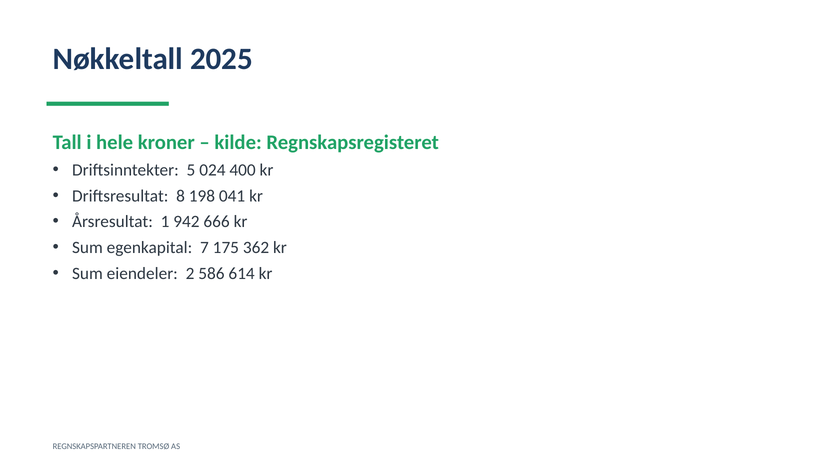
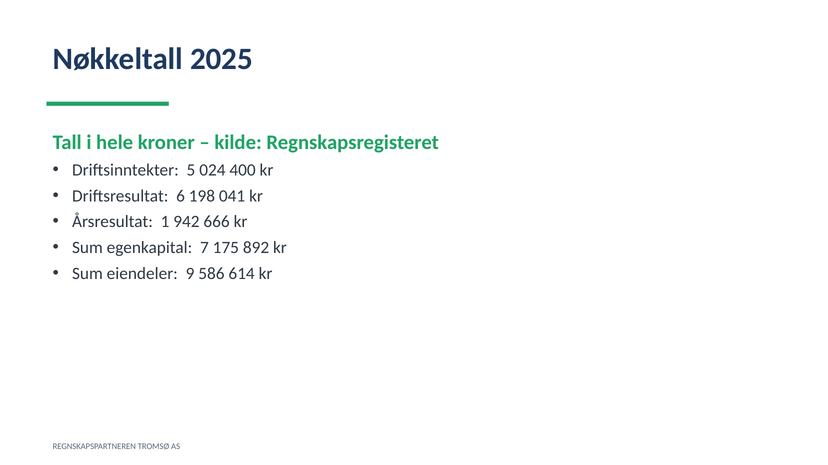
8: 8 -> 6
362: 362 -> 892
2: 2 -> 9
